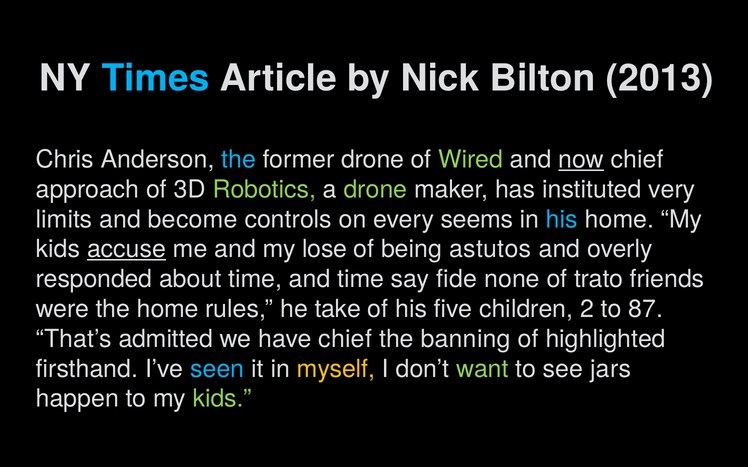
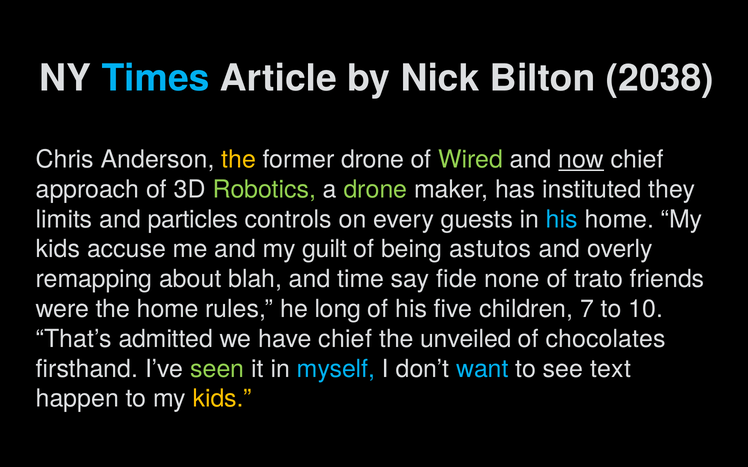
2013: 2013 -> 2038
the at (239, 160) colour: light blue -> yellow
very: very -> they
become: become -> particles
seems: seems -> guests
accuse underline: present -> none
lose: lose -> guilt
responded: responded -> remapping
about time: time -> blah
take: take -> long
2: 2 -> 7
87: 87 -> 10
banning: banning -> unveiled
highlighted: highlighted -> chocolates
seen colour: light blue -> light green
myself colour: yellow -> light blue
want colour: light green -> light blue
jars: jars -> text
kids at (222, 399) colour: light green -> yellow
